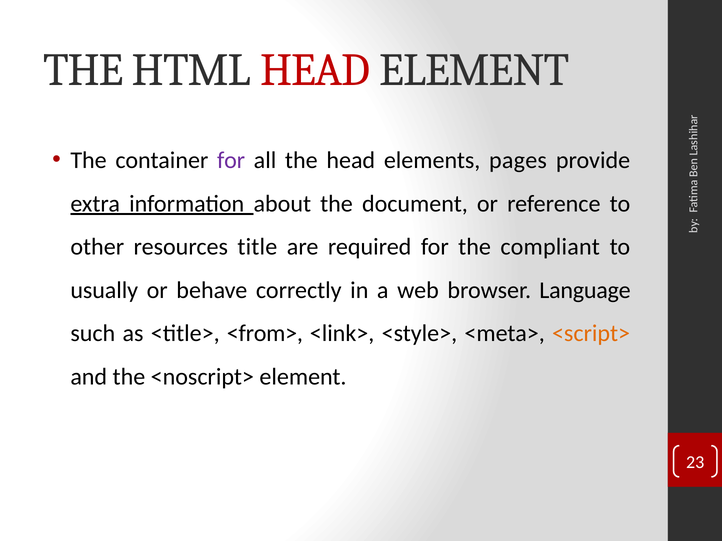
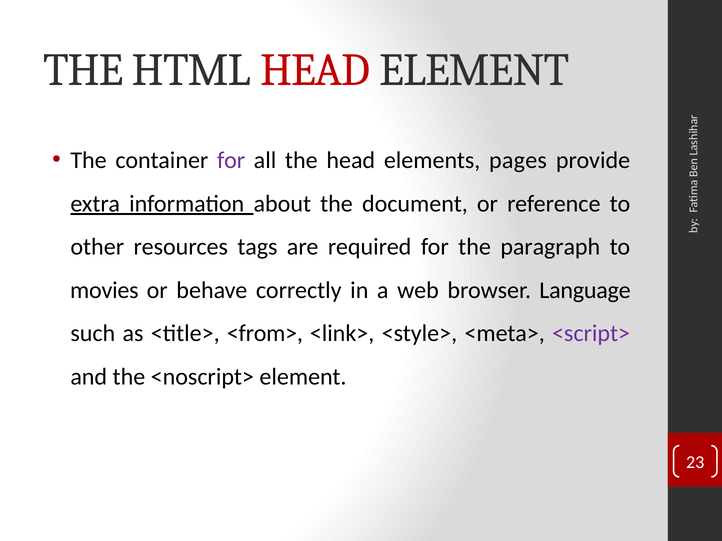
title: title -> tags
compliant: compliant -> paragraph
usually: usually -> movies
<script> colour: orange -> purple
